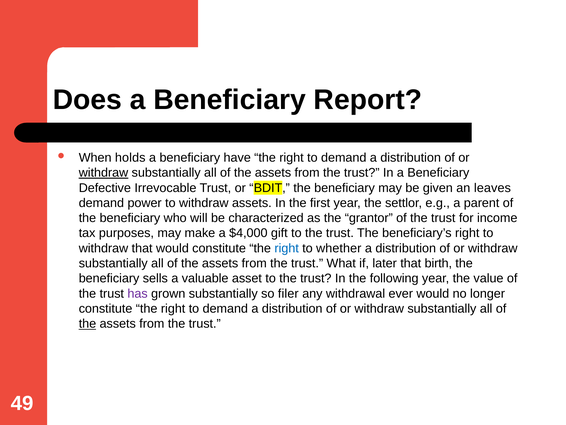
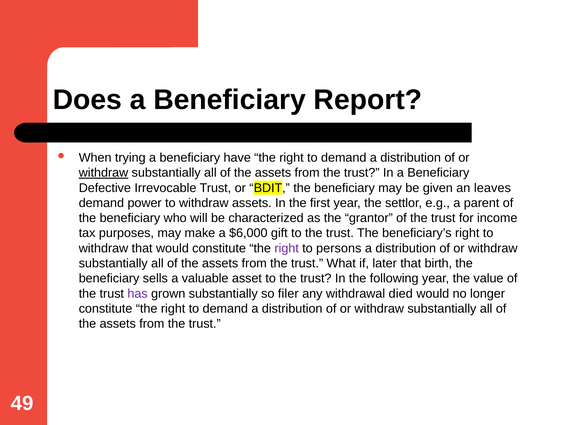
holds: holds -> trying
$4,000: $4,000 -> $6,000
right at (287, 248) colour: blue -> purple
whether: whether -> persons
ever: ever -> died
the at (87, 323) underline: present -> none
